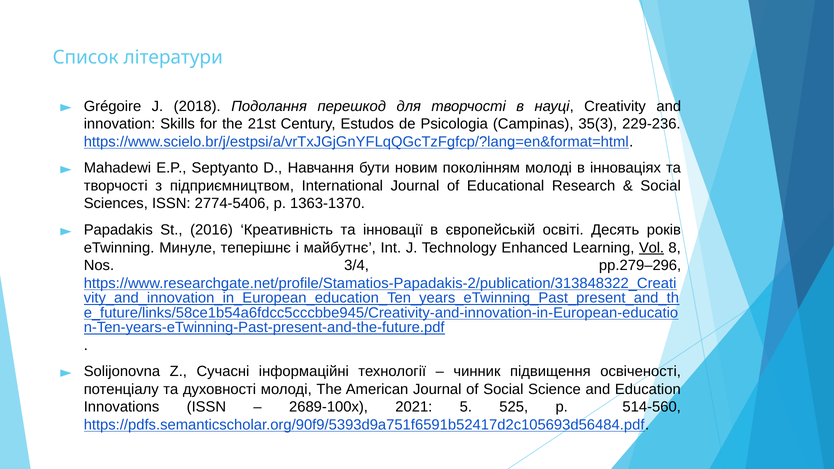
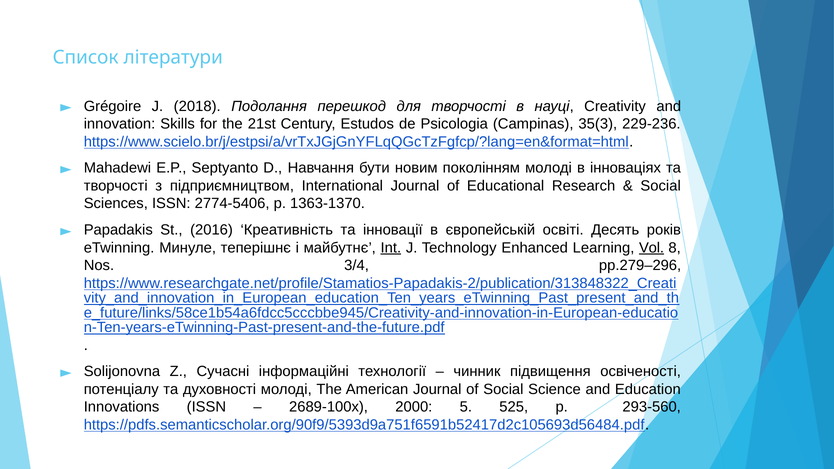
Int underline: none -> present
2021: 2021 -> 2000
514-560: 514-560 -> 293-560
